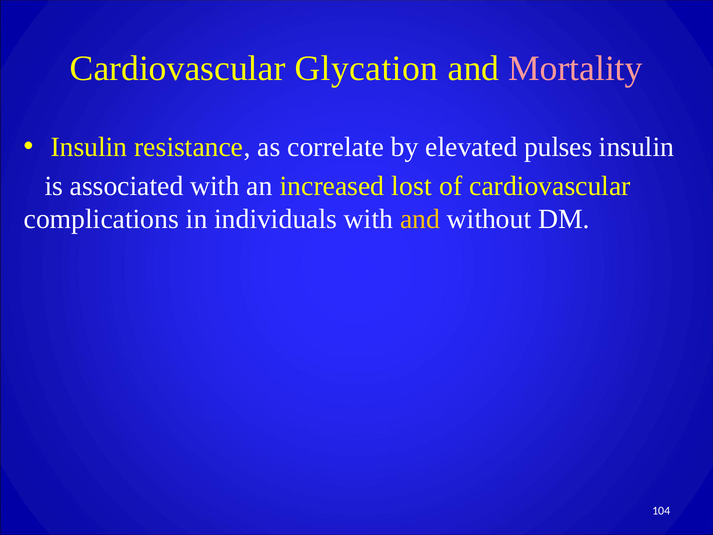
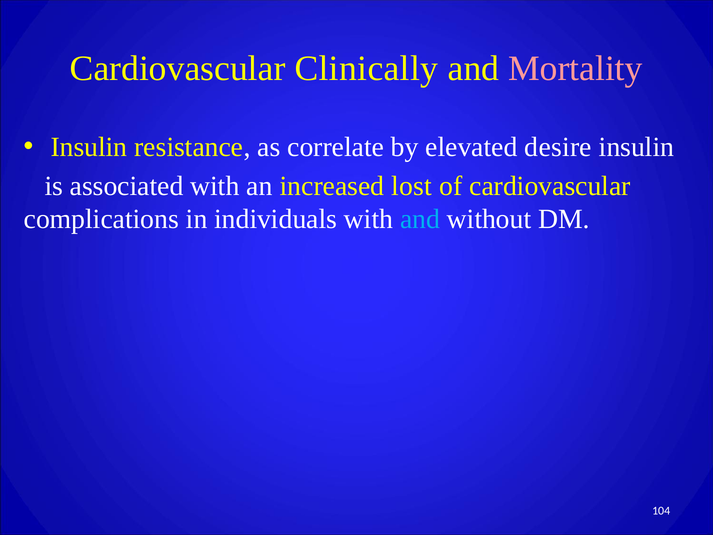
Glycation: Glycation -> Clinically
pulses: pulses -> desire
and at (420, 219) colour: yellow -> light blue
